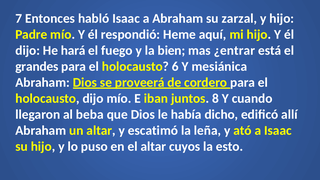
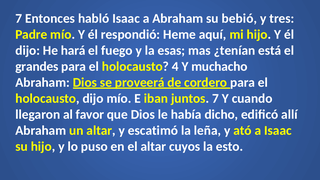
zarzal: zarzal -> bebió
y hijo: hijo -> tres
bien: bien -> esas
¿entrar: ¿entrar -> ¿tenían
6: 6 -> 4
mesiánica: mesiánica -> muchacho
juntos 8: 8 -> 7
beba: beba -> favor
